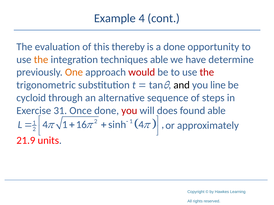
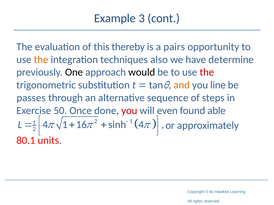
Example 4: 4 -> 3
a done: done -> pairs
techniques able: able -> also
One colour: orange -> black
would colour: red -> black
and colour: black -> orange
cycloid: cycloid -> passes
31: 31 -> 50
does: does -> even
21.9: 21.9 -> 80.1
